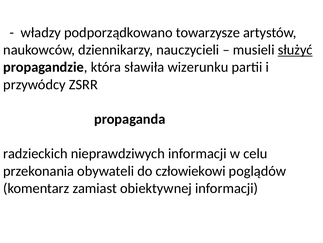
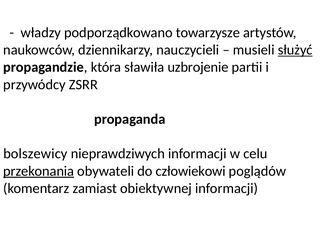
wizerunku: wizerunku -> uzbrojenie
radzieckich: radzieckich -> bolszewicy
przekonania underline: none -> present
